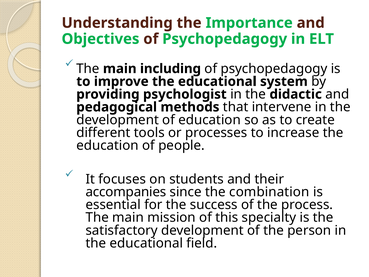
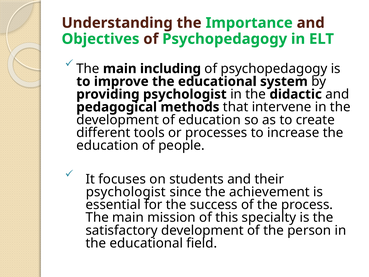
accompanies at (126, 192): accompanies -> psychologist
combination: combination -> achievement
